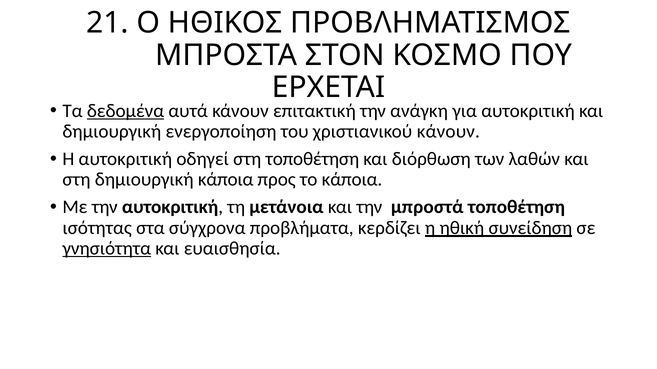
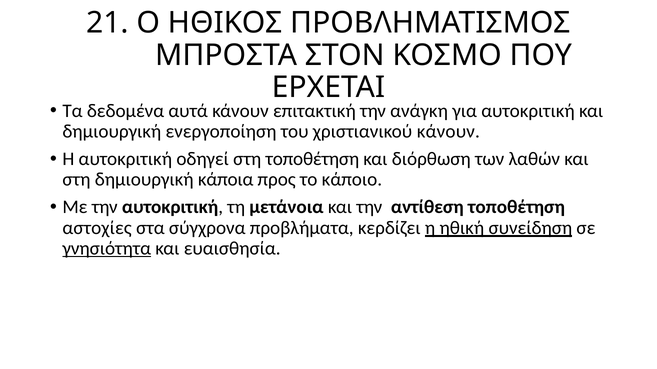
δεδομένα underline: present -> none
το κάποια: κάποια -> κάποιο
μπροστά: μπροστά -> αντίθεση
ισότητας: ισότητας -> αστοχίες
